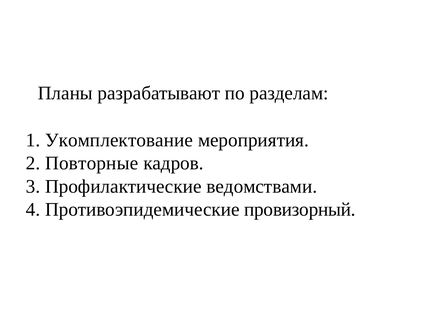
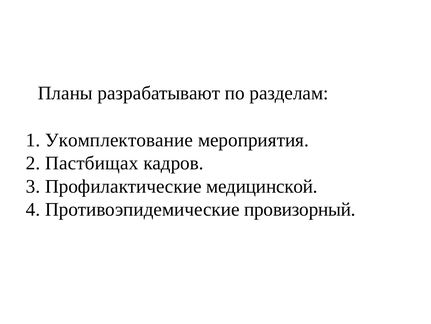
Повторные: Повторные -> Пастбищах
ведомствами: ведомствами -> медицинской
